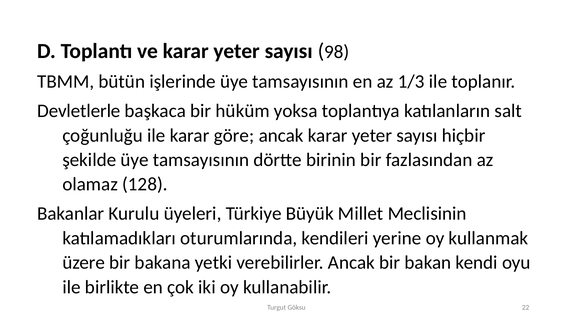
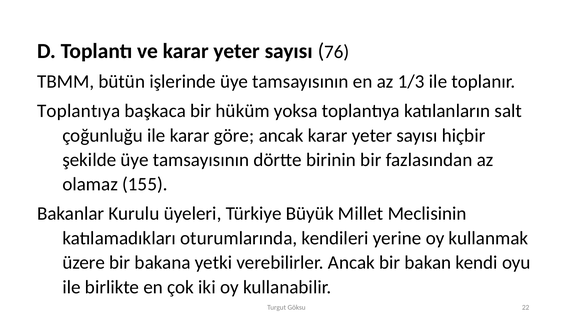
98: 98 -> 76
Devletlerle at (79, 111): Devletlerle -> Toplantıya
128: 128 -> 155
